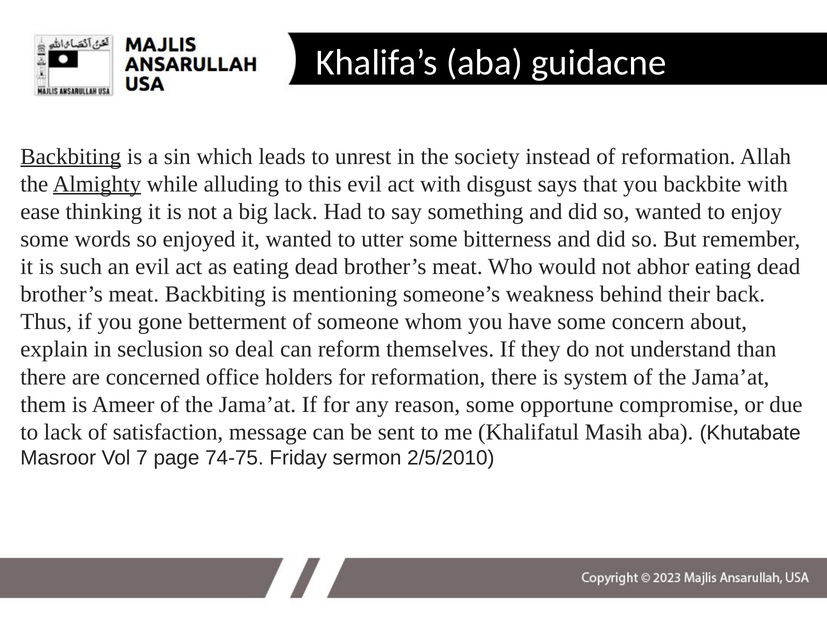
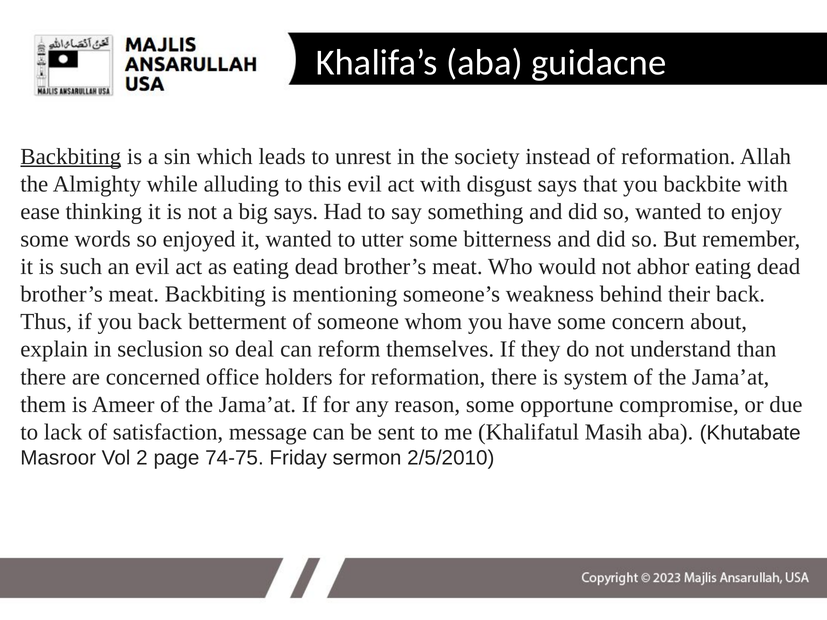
Almighty underline: present -> none
big lack: lack -> says
you gone: gone -> back
7: 7 -> 2
